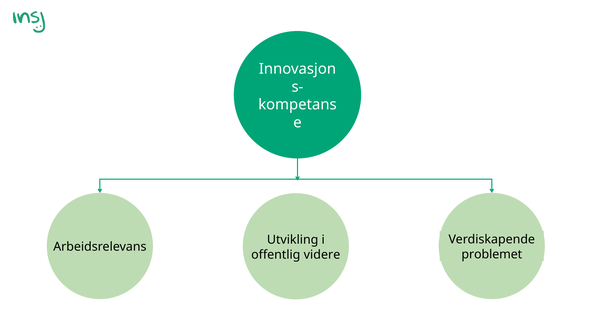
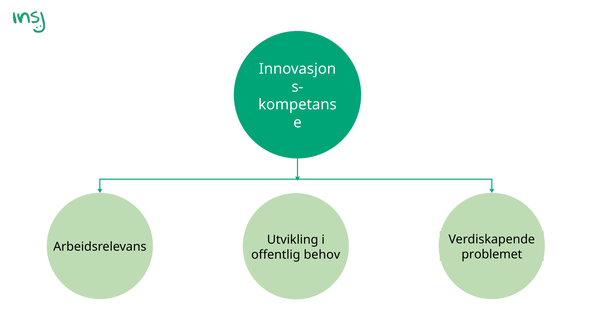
videre: videre -> behov
